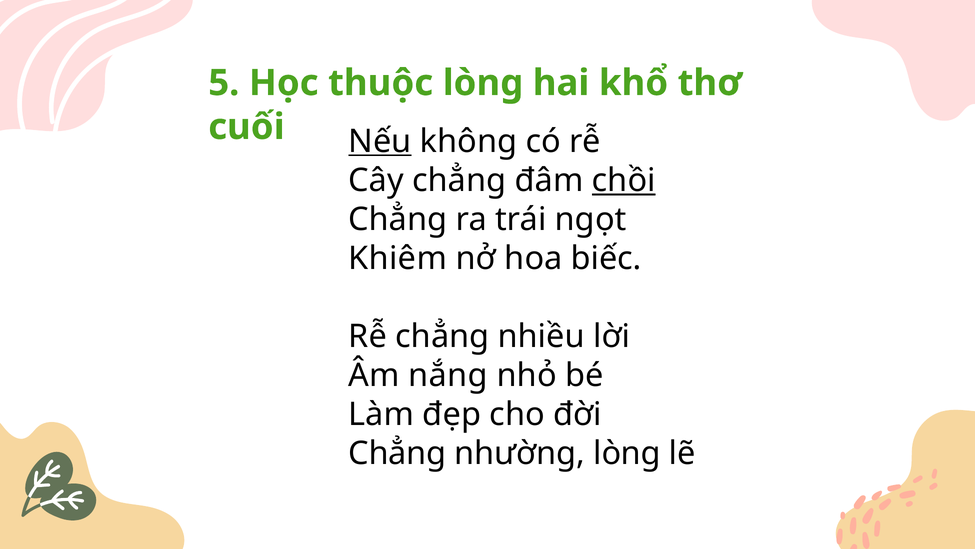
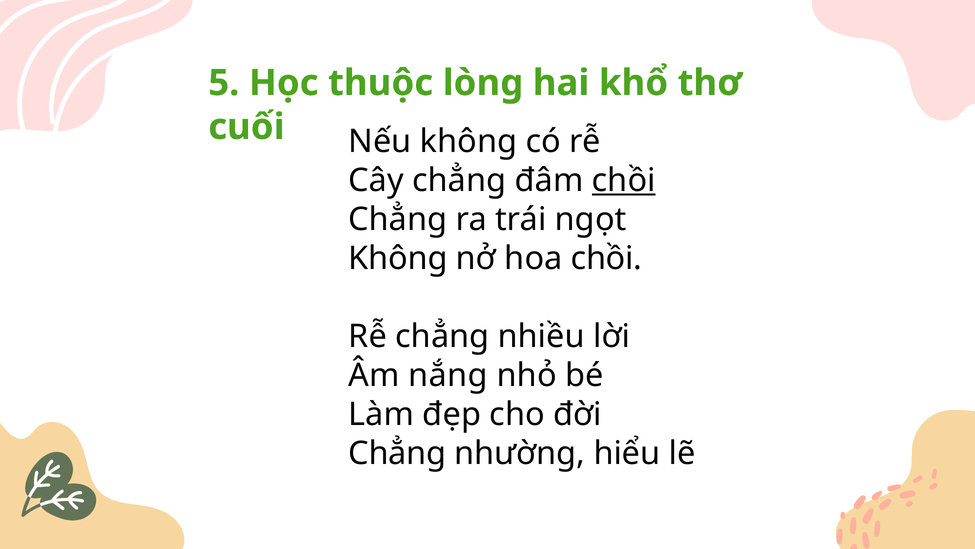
Nếu underline: present -> none
Khiêm at (398, 258): Khiêm -> Không
hoa biếc: biếc -> chồi
nhường lòng: lòng -> hiểu
